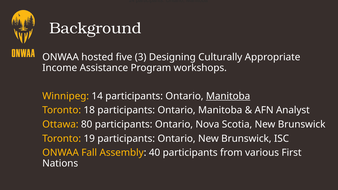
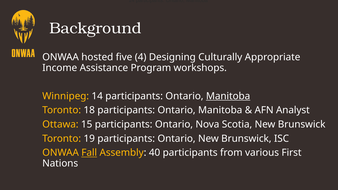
3: 3 -> 4
80: 80 -> 15
Fall underline: none -> present
